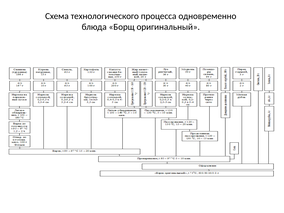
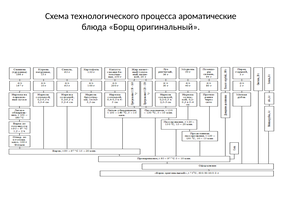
одновременно: одновременно -> ароматические
